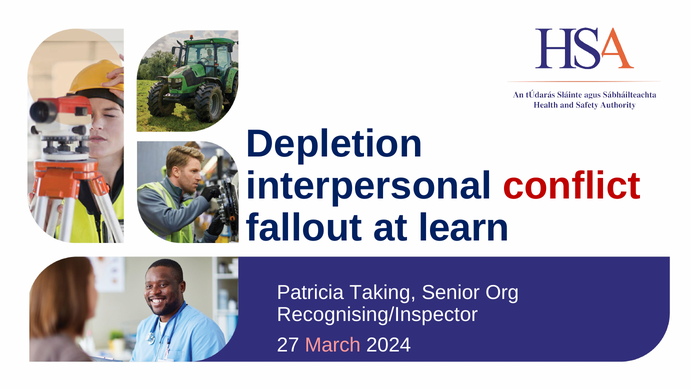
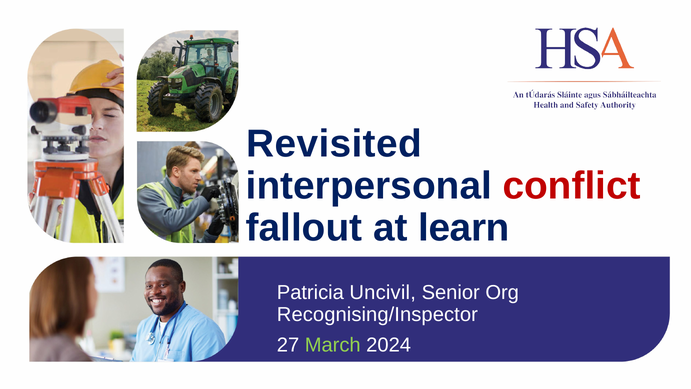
Depletion: Depletion -> Revisited
Taking: Taking -> Uncivil
March colour: pink -> light green
